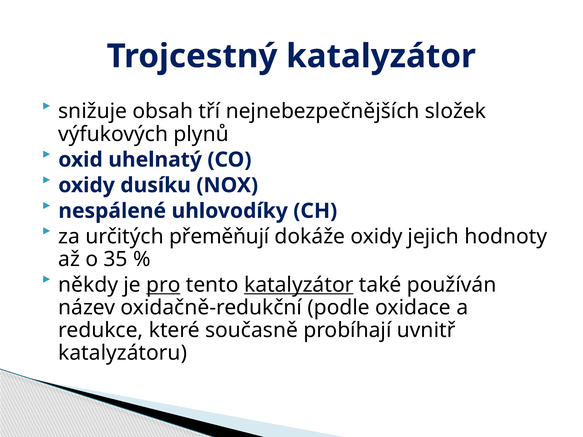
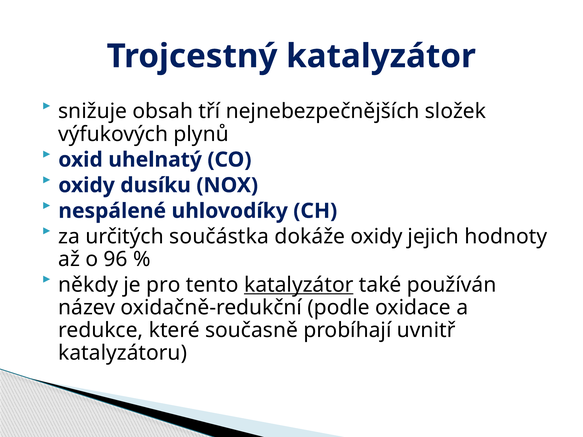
přeměňují: přeměňují -> součástka
35: 35 -> 96
pro underline: present -> none
